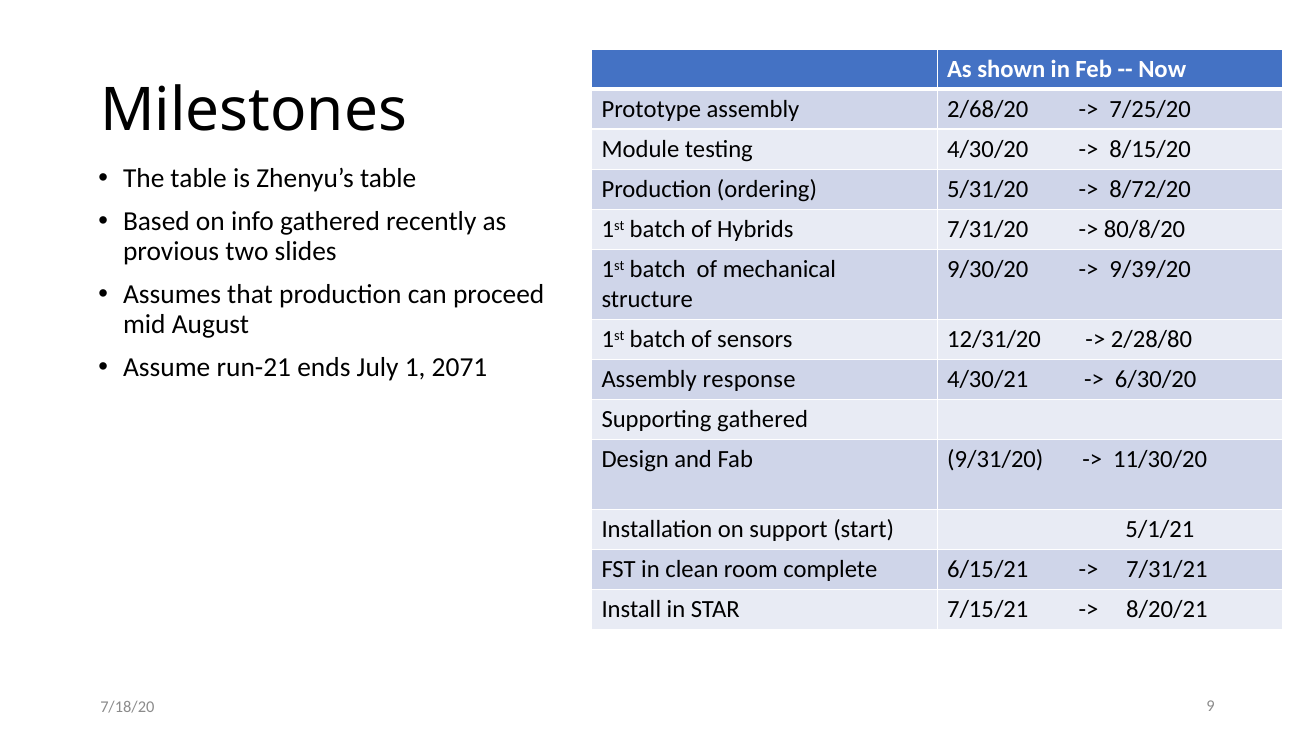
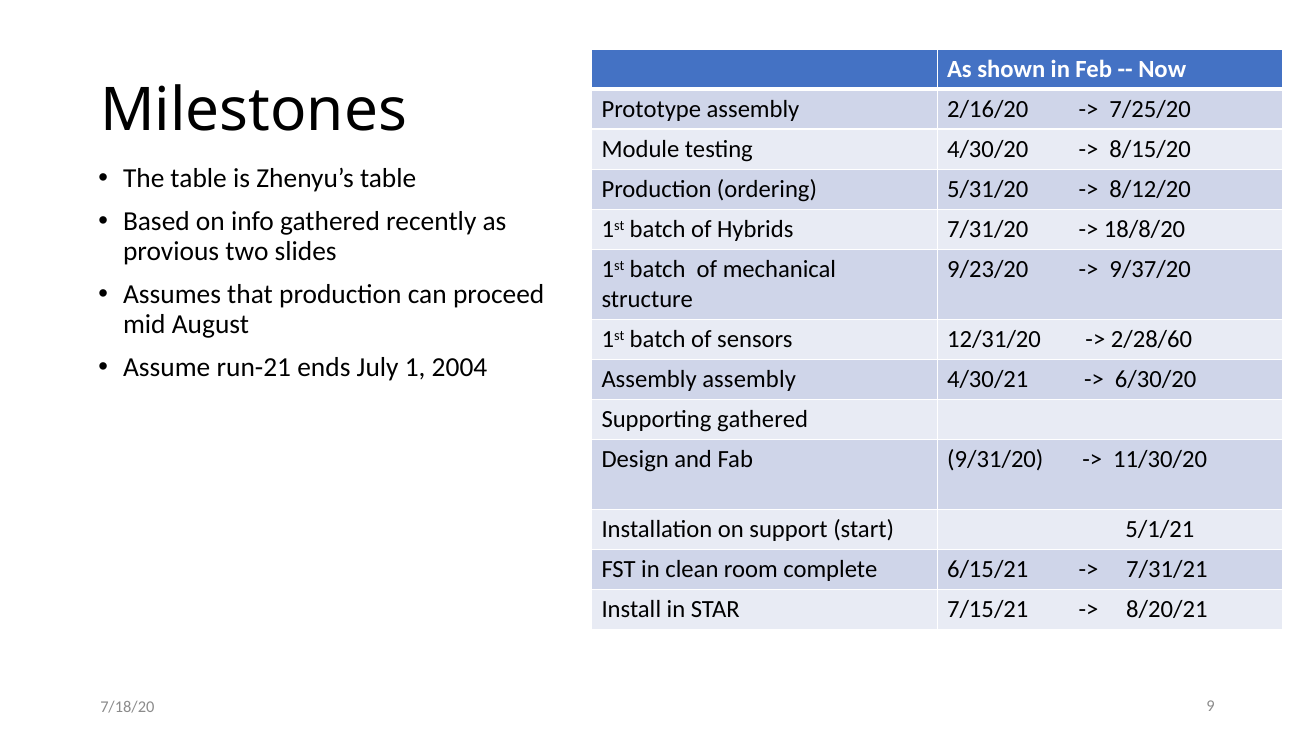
2/68/20: 2/68/20 -> 2/16/20
8/72/20: 8/72/20 -> 8/12/20
80/8/20: 80/8/20 -> 18/8/20
9/30/20: 9/30/20 -> 9/23/20
9/39/20: 9/39/20 -> 9/37/20
2/28/80: 2/28/80 -> 2/28/60
2071: 2071 -> 2004
Assembly response: response -> assembly
